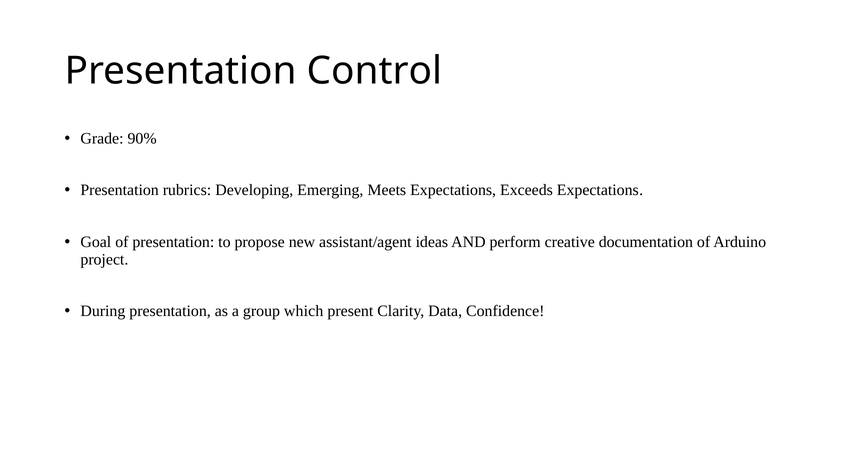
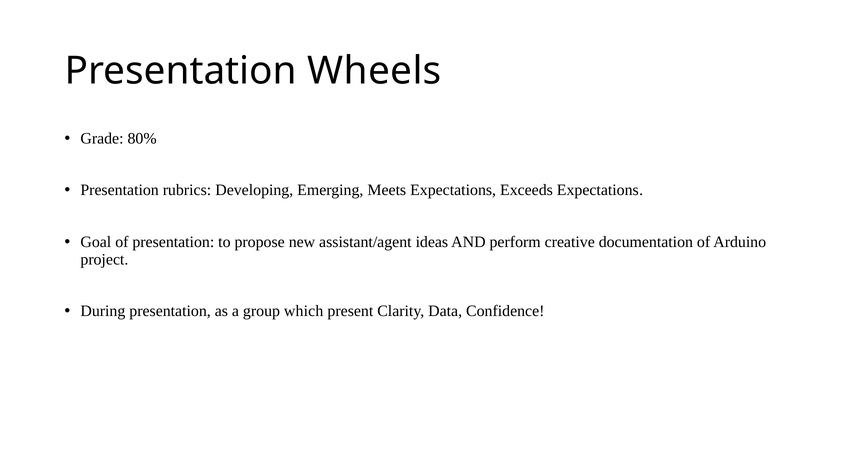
Control: Control -> Wheels
90%: 90% -> 80%
